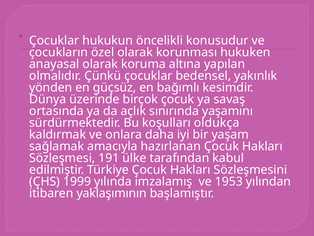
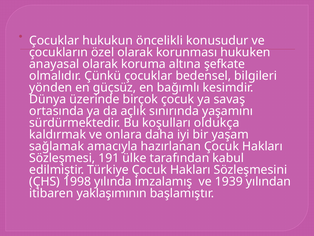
yapılan: yapılan -> şefkate
yakınlık: yakınlık -> bilgileri
1999: 1999 -> 1998
1953: 1953 -> 1939
